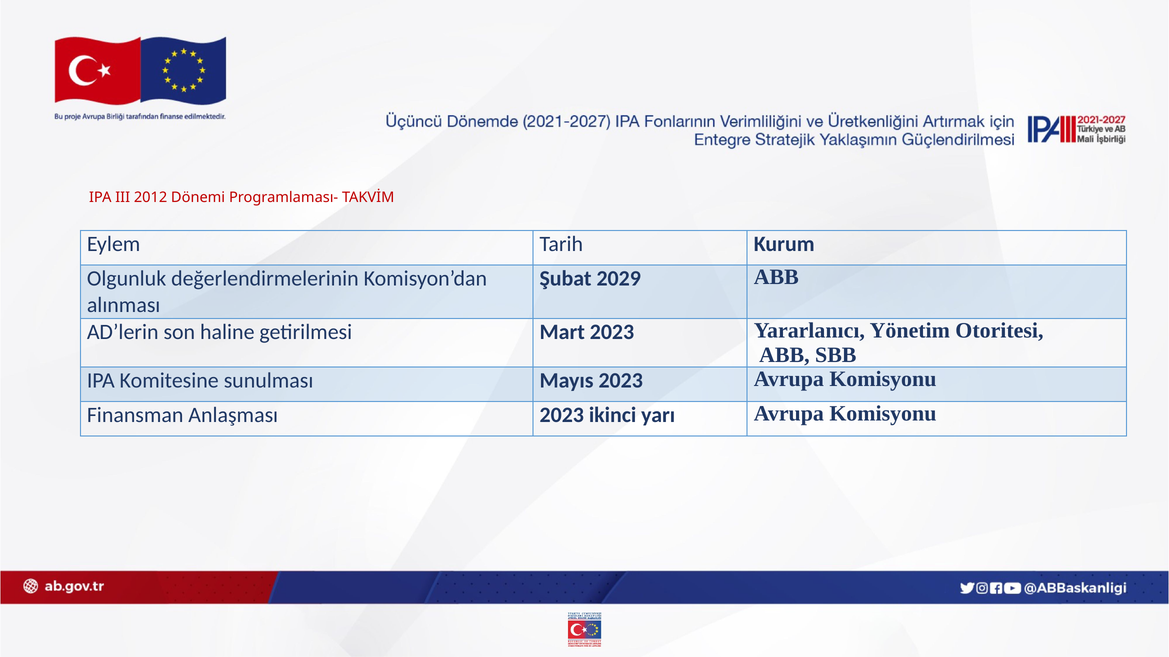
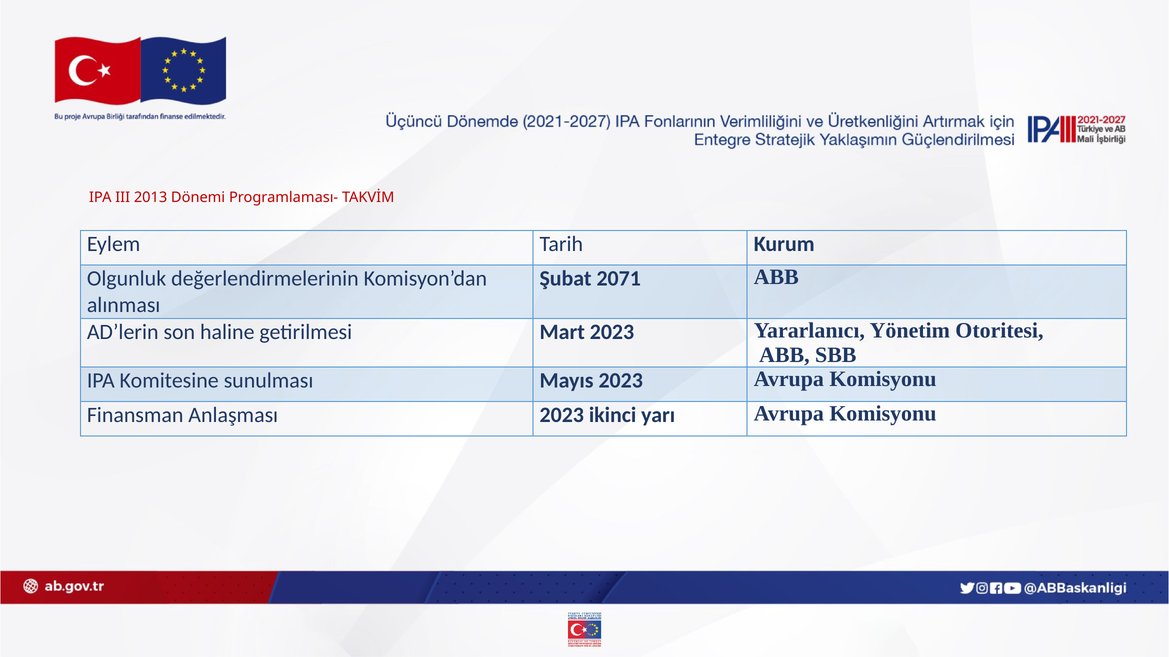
2012: 2012 -> 2013
2029: 2029 -> 2071
